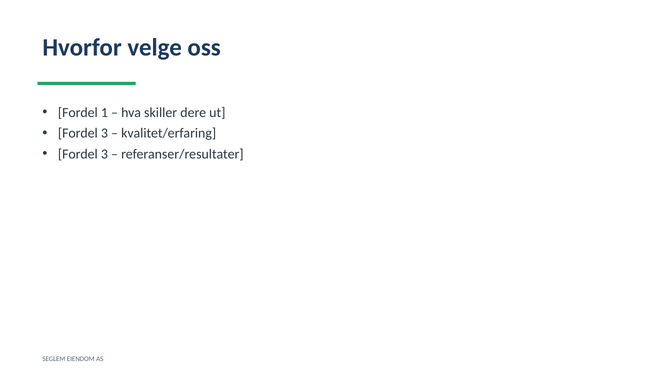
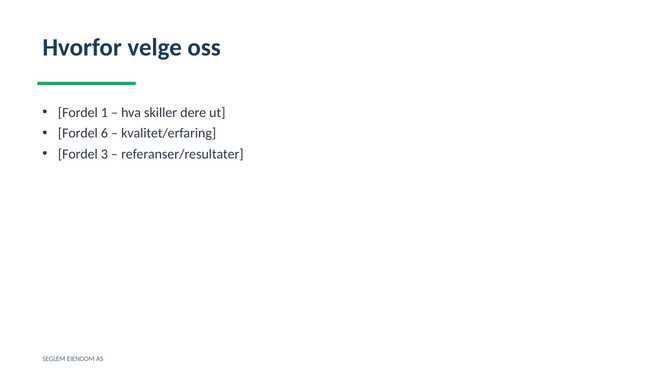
3 at (104, 134): 3 -> 6
